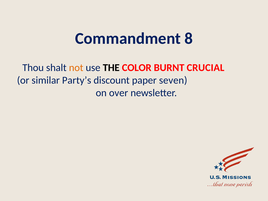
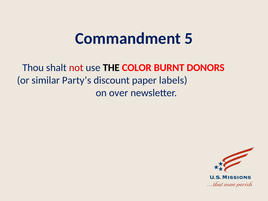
8: 8 -> 5
not colour: orange -> red
CRUCIAL: CRUCIAL -> DONORS
seven: seven -> labels
